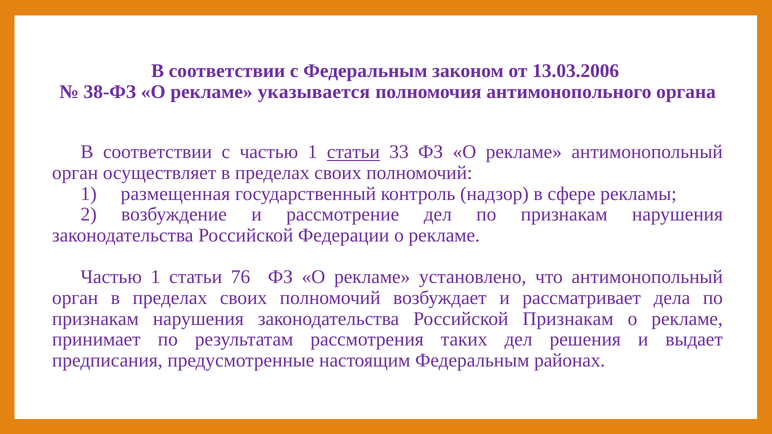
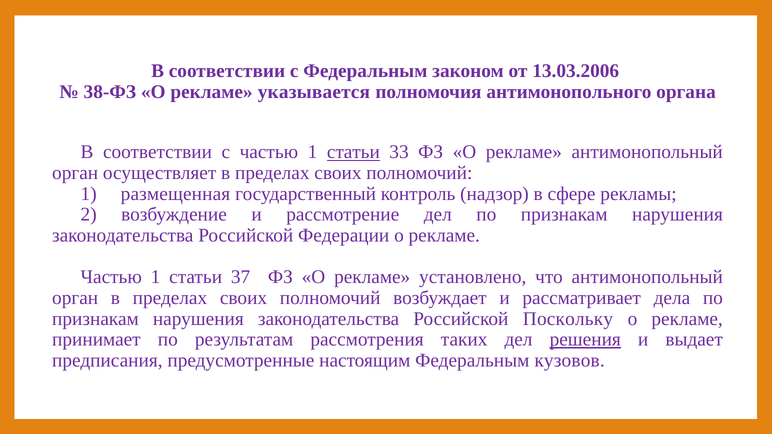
76: 76 -> 37
Российской Признакам: Признакам -> Поскольку
решения underline: none -> present
районах: районах -> кузовов
